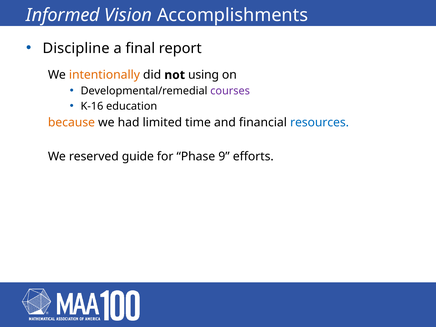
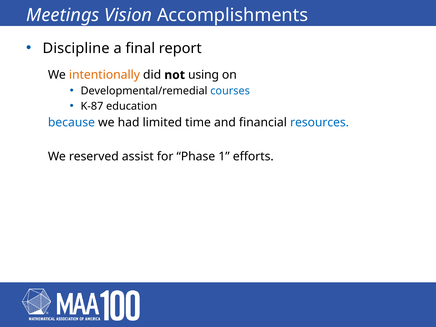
Informed: Informed -> Meetings
courses colour: purple -> blue
K-16: K-16 -> K-87
because colour: orange -> blue
guide: guide -> assist
9: 9 -> 1
